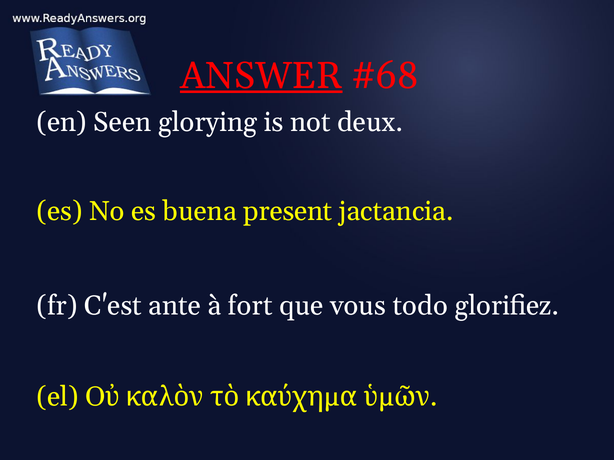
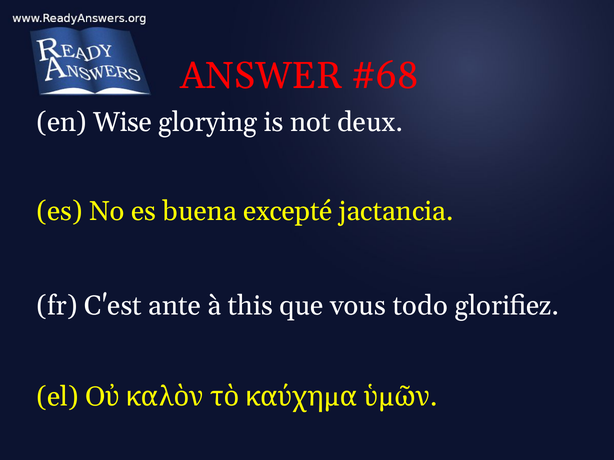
ANSWER underline: present -> none
Seen: Seen -> Wise
present: present -> excepté
fort: fort -> this
